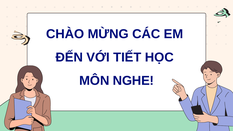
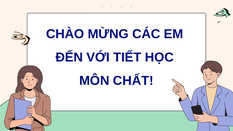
NGHE: NGHE -> CHẤT
